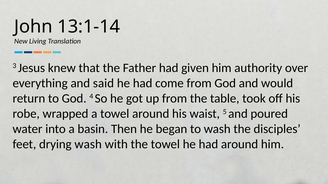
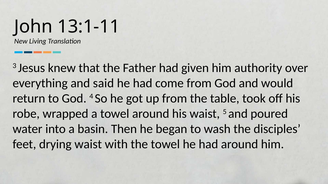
13:1-14: 13:1-14 -> 13:1-11
drying wash: wash -> waist
